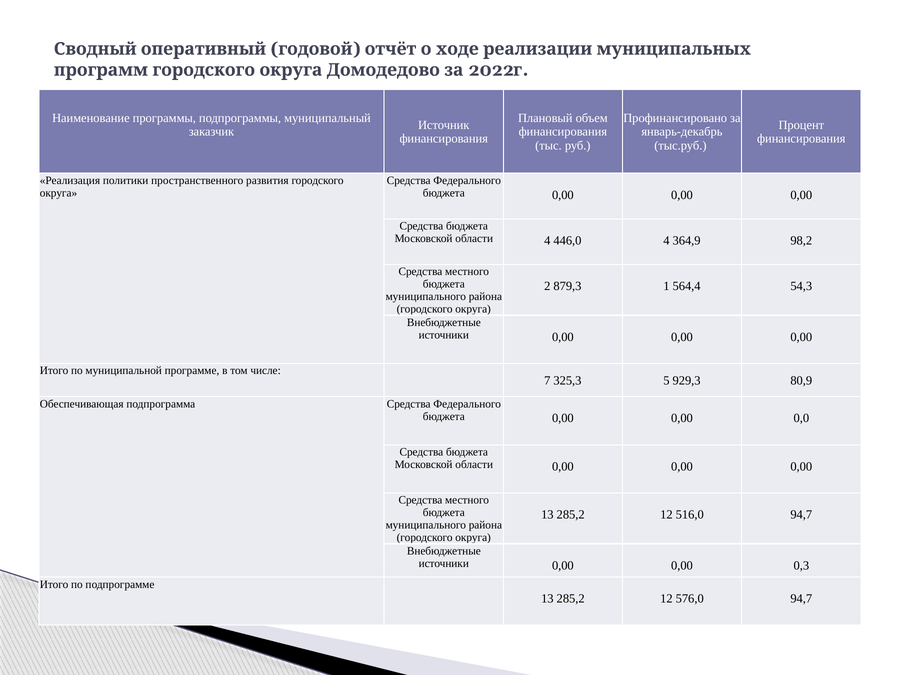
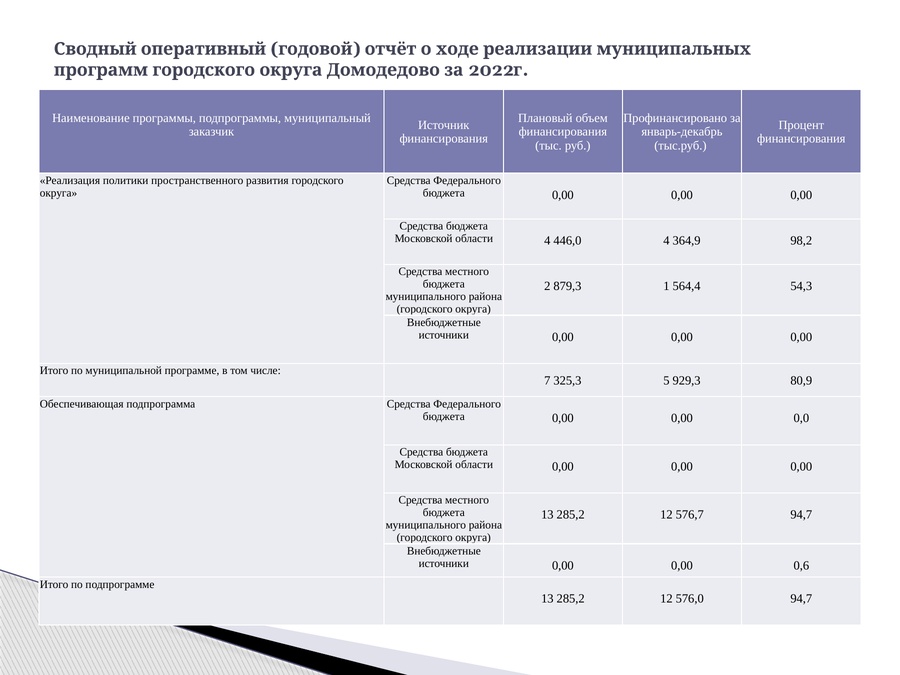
516,0: 516,0 -> 576,7
0,3: 0,3 -> 0,6
